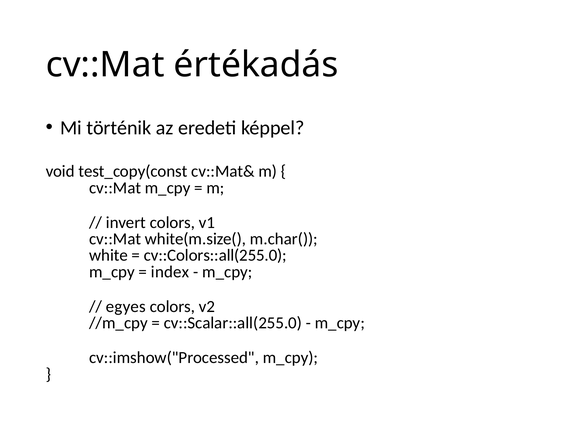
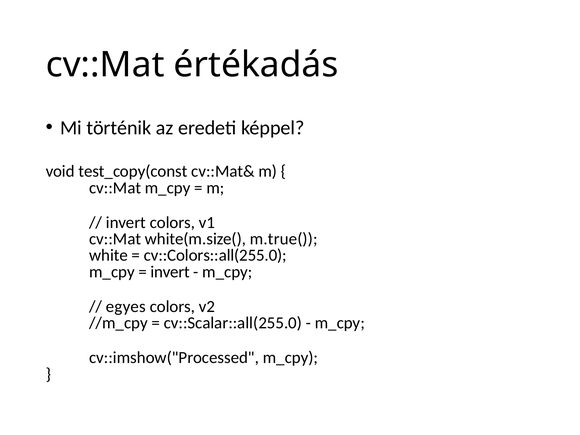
m.char(: m.char( -> m.true(
index at (170, 272): index -> invert
